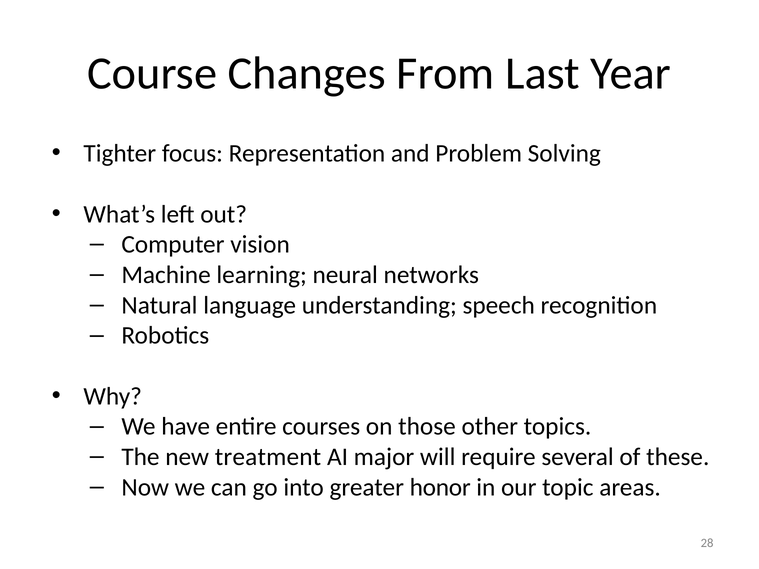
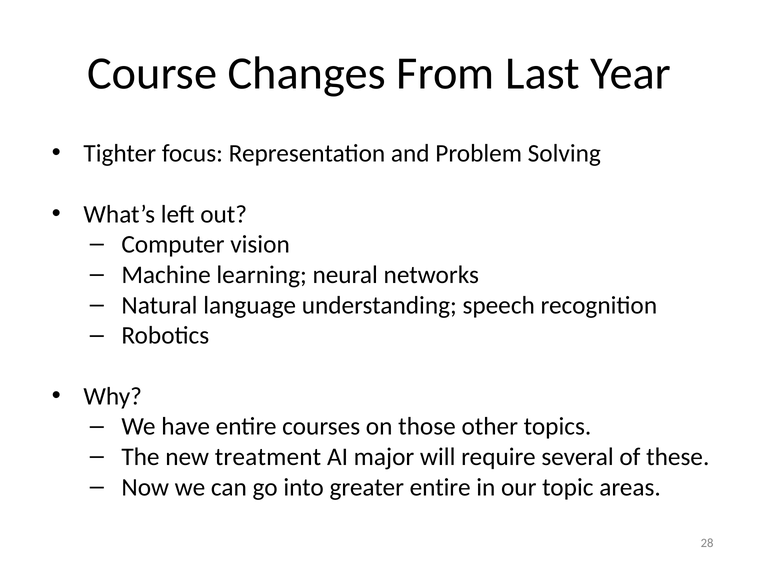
greater honor: honor -> entire
